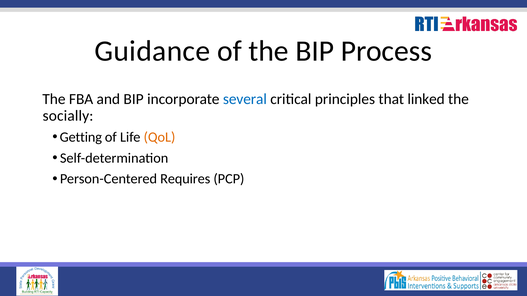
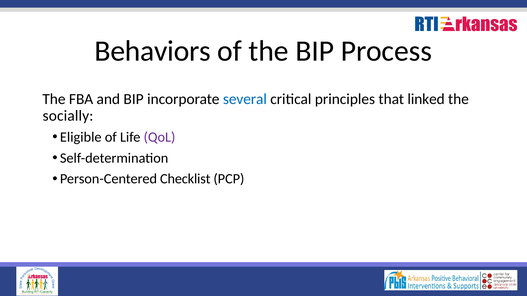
Guidance: Guidance -> Behaviors
Getting: Getting -> Eligible
QoL colour: orange -> purple
Requires: Requires -> Checklist
